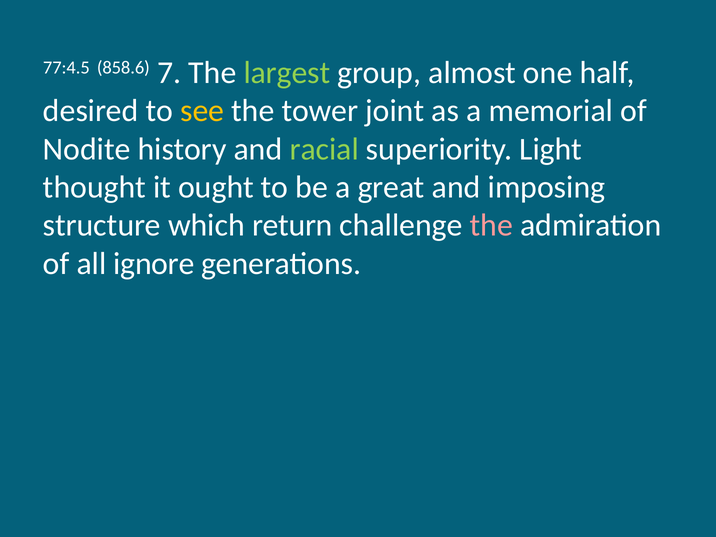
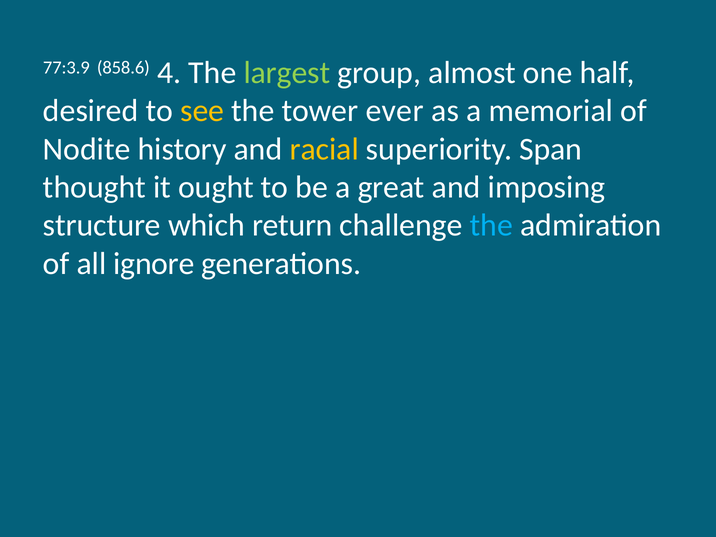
77:4.5: 77:4.5 -> 77:3.9
7: 7 -> 4
joint: joint -> ever
racial colour: light green -> yellow
Light: Light -> Span
the at (491, 225) colour: pink -> light blue
